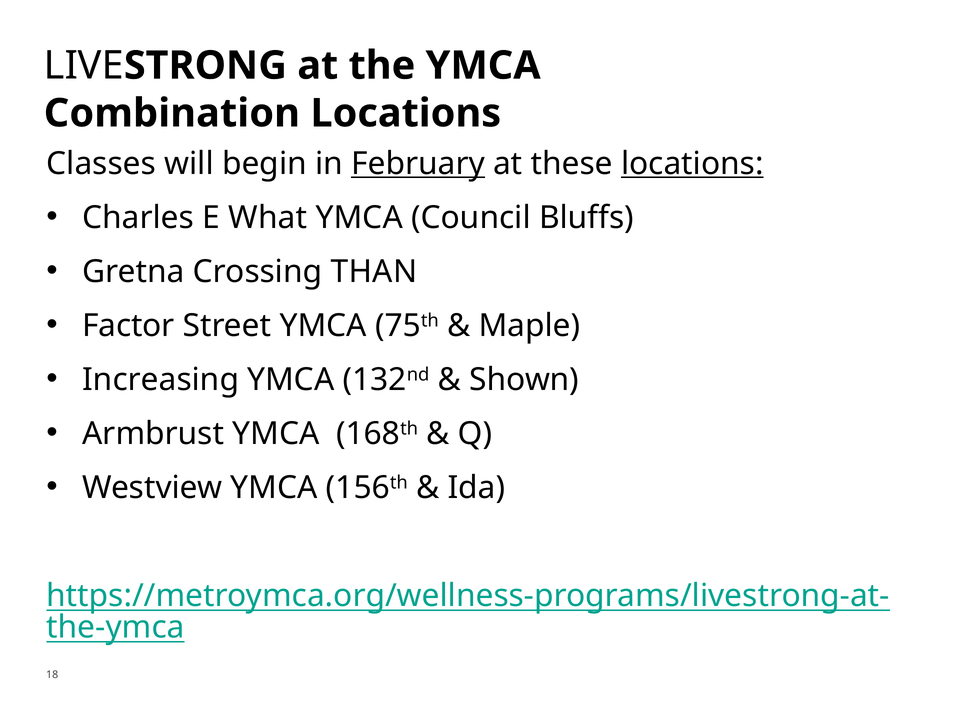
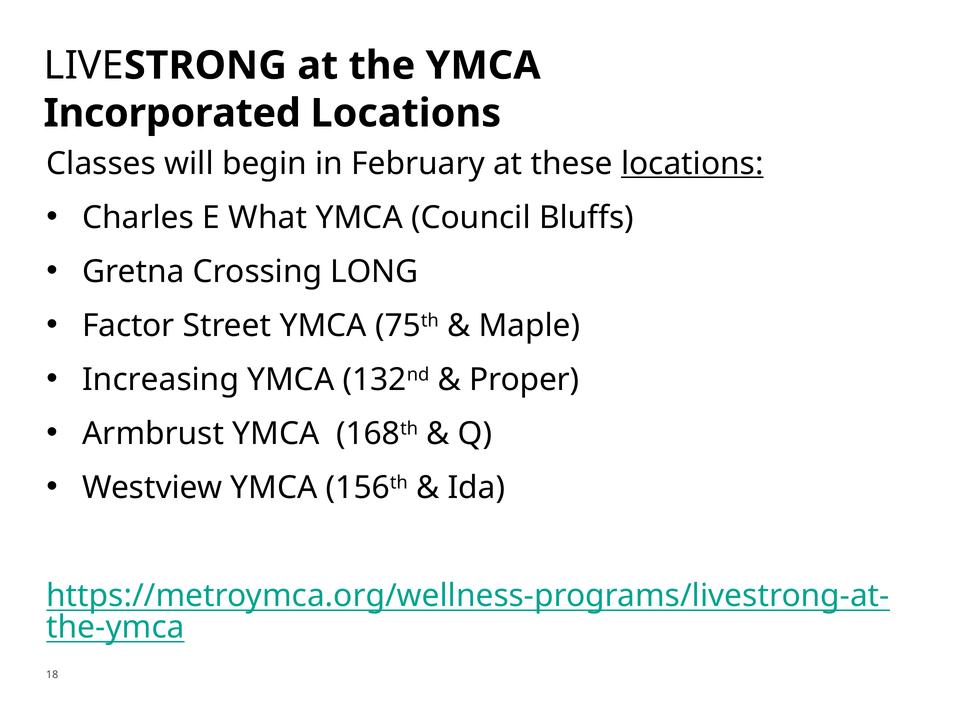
Combination: Combination -> Incorporated
February underline: present -> none
THAN: THAN -> LONG
Shown: Shown -> Proper
